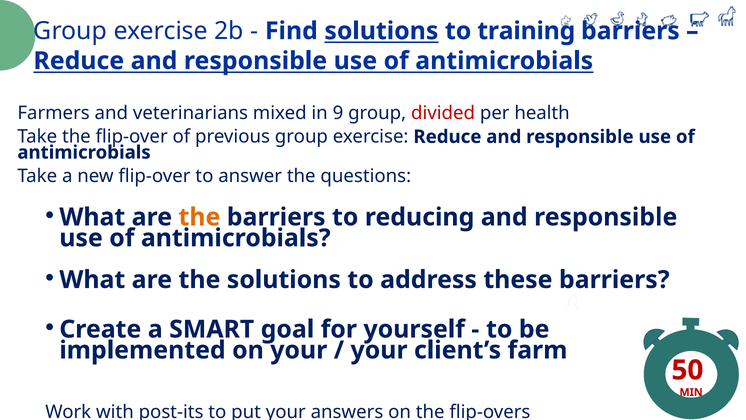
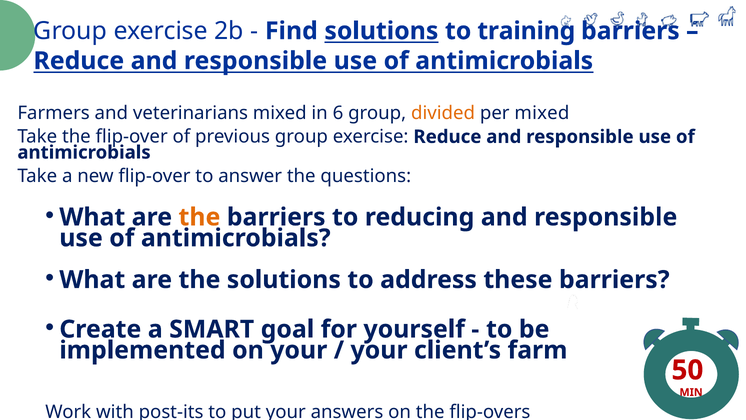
9: 9 -> 6
divided colour: red -> orange
per health: health -> mixed
